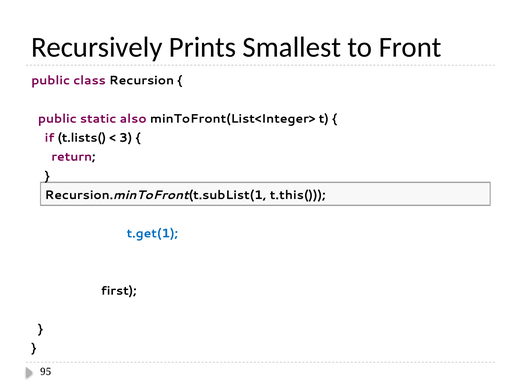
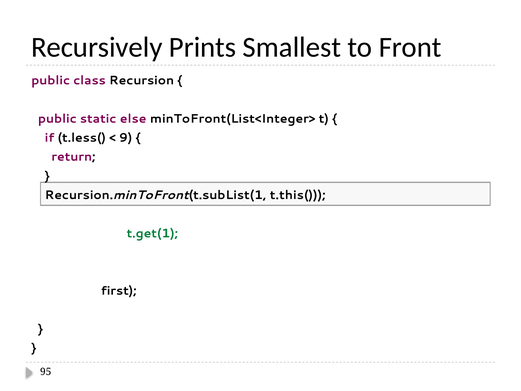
also: also -> else
t.lists(: t.lists( -> t.less(
3: 3 -> 9
t.get(1 colour: blue -> green
